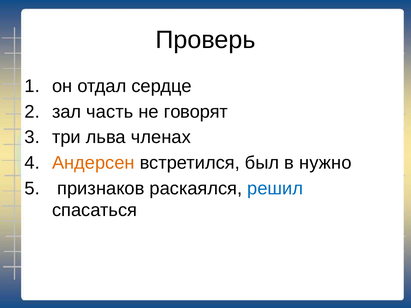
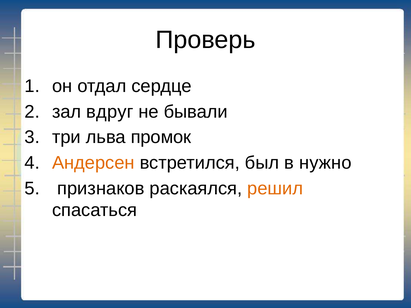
часть: часть -> вдруг
говорят: говорят -> бывали
членах: членах -> промок
решил colour: blue -> orange
